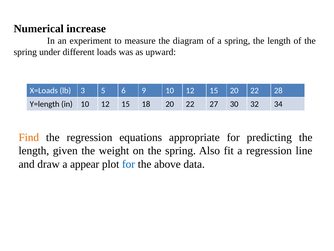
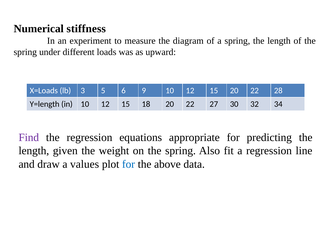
increase: increase -> stiffness
Find colour: orange -> purple
appear: appear -> values
